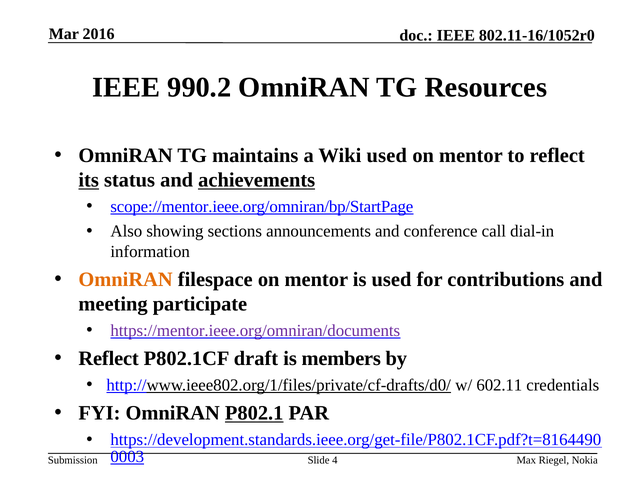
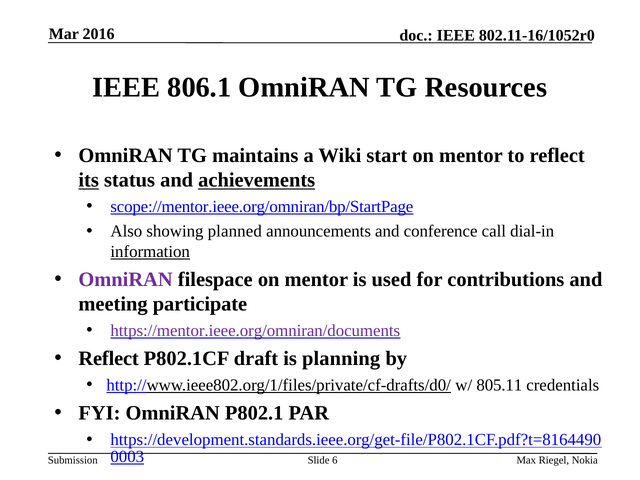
990.2: 990.2 -> 806.1
Wiki used: used -> start
sections: sections -> planned
information underline: none -> present
OmniRAN at (126, 280) colour: orange -> purple
members: members -> planning
602.11: 602.11 -> 805.11
P802.1 underline: present -> none
4: 4 -> 6
